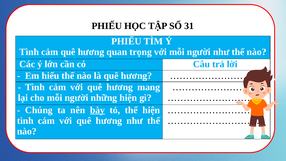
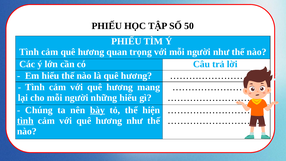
31: 31 -> 50
những hiện: hiện -> hiểu
tình at (25, 121) underline: none -> present
